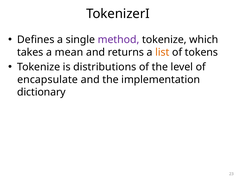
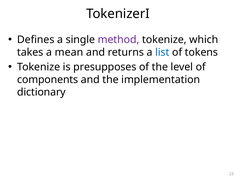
list colour: orange -> blue
distributions: distributions -> presupposes
encapsulate: encapsulate -> components
